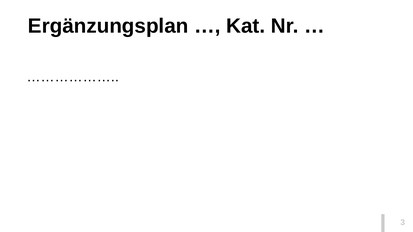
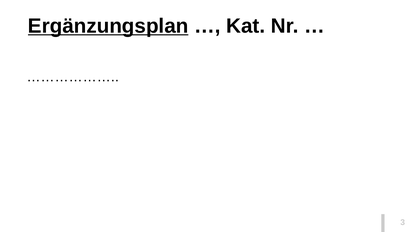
Ergänzungsplan underline: none -> present
